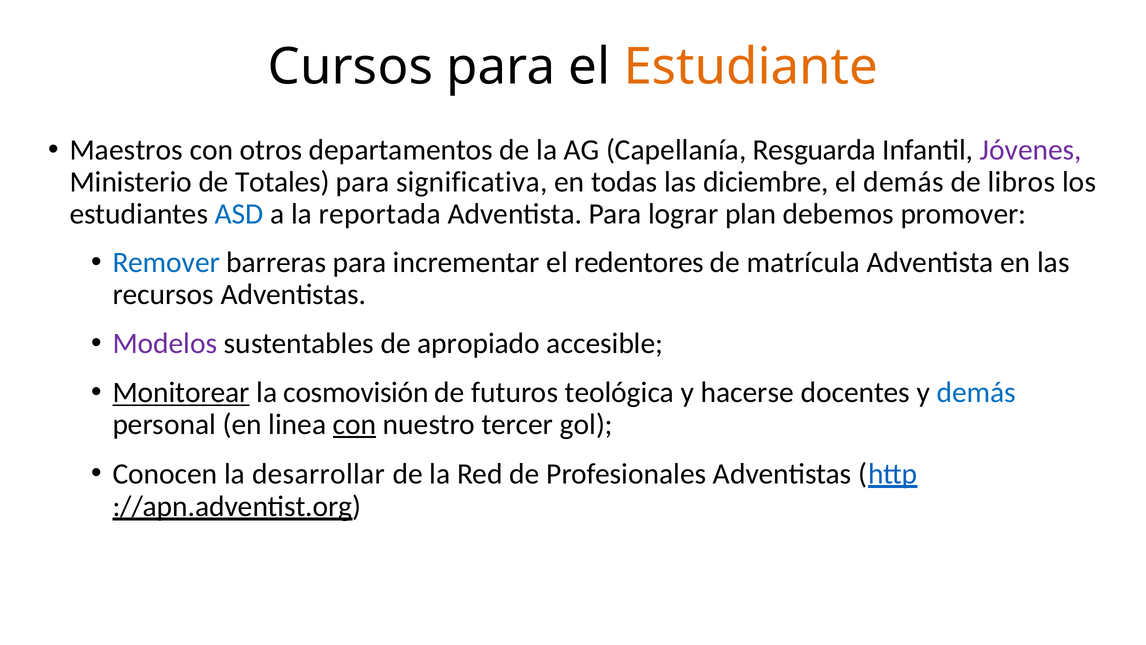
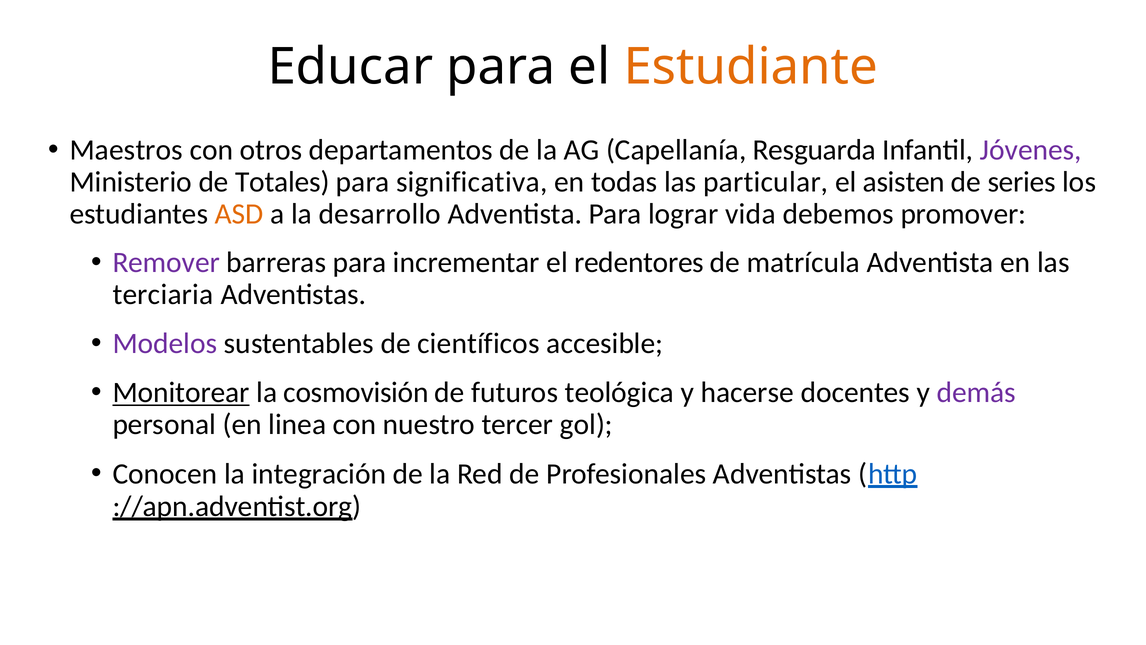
Cursos: Cursos -> Educar
diciembre: diciembre -> particular
el demás: demás -> asisten
libros: libros -> series
ASD colour: blue -> orange
reportada: reportada -> desarrollo
plan: plan -> vida
Remover colour: blue -> purple
recursos: recursos -> terciaria
apropiado: apropiado -> científicos
demás at (976, 392) colour: blue -> purple
con at (355, 424) underline: present -> none
desarrollar: desarrollar -> integración
